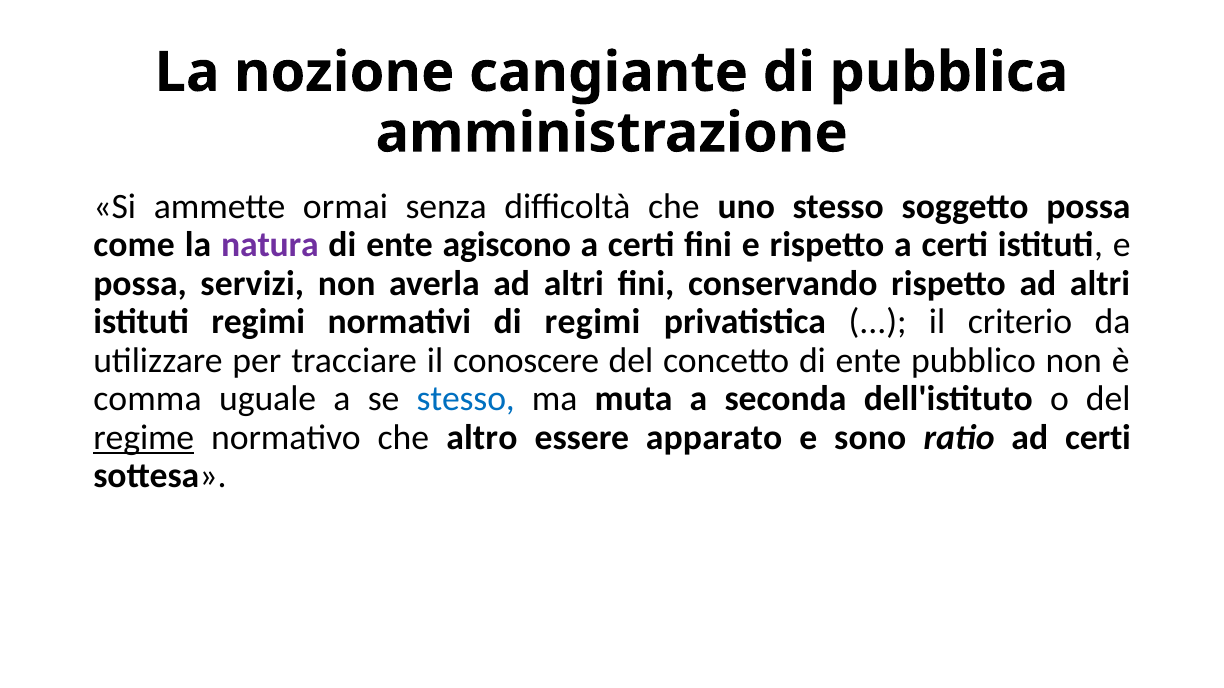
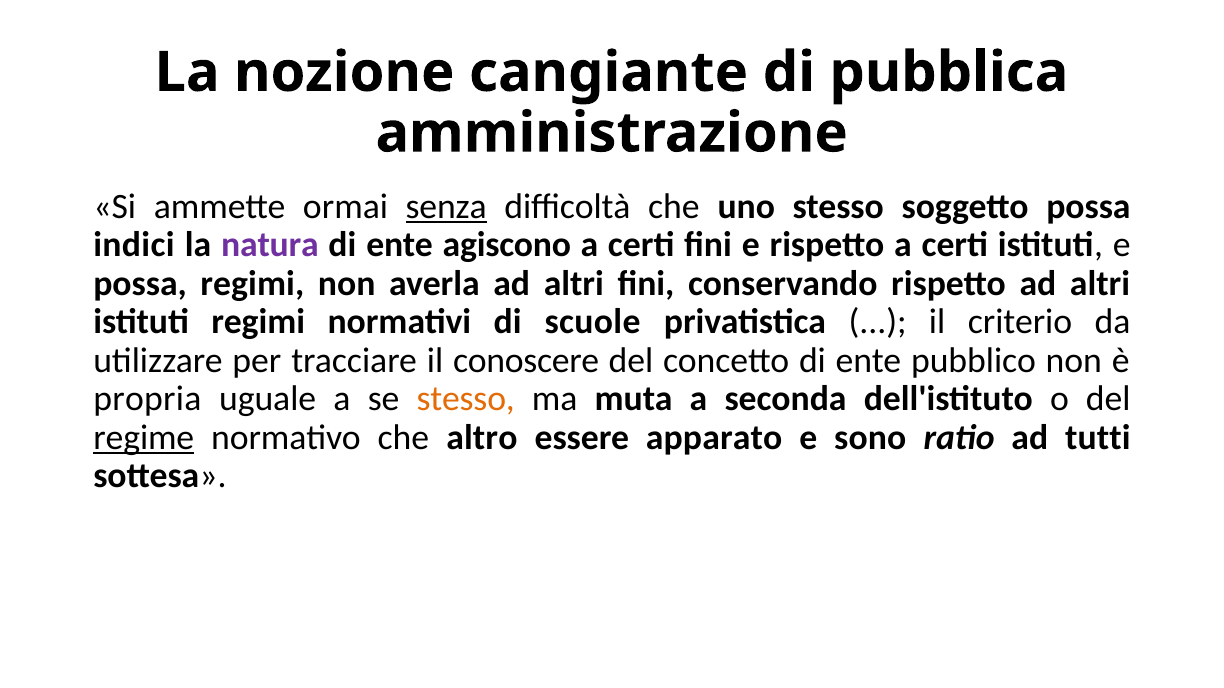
senza underline: none -> present
come: come -> indici
possa servizi: servizi -> regimi
di regimi: regimi -> scuole
comma: comma -> propria
stesso at (466, 399) colour: blue -> orange
ad certi: certi -> tutti
